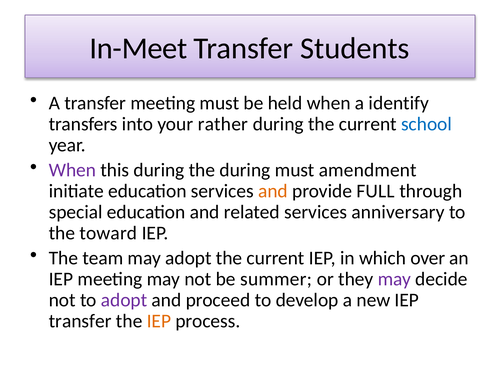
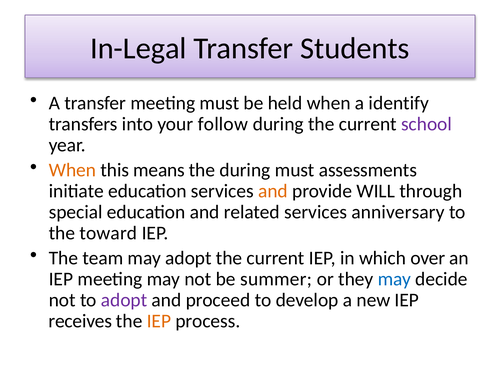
In-Meet: In-Meet -> In-Legal
rather: rather -> follow
school colour: blue -> purple
When at (72, 170) colour: purple -> orange
this during: during -> means
amendment: amendment -> assessments
FULL: FULL -> WILL
may at (394, 279) colour: purple -> blue
transfer at (80, 321): transfer -> receives
